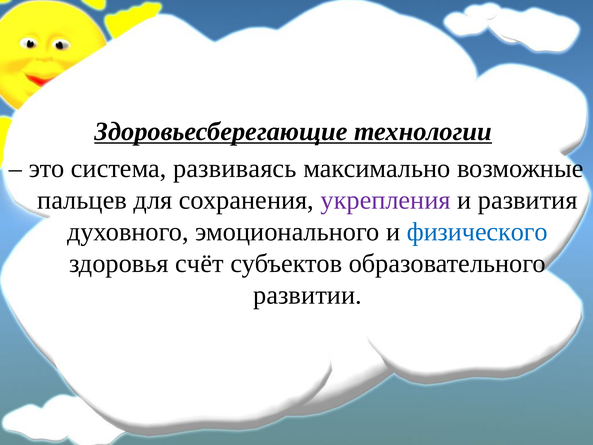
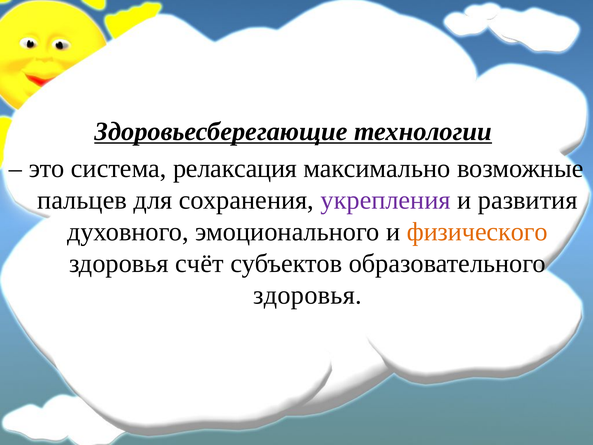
развиваясь: развиваясь -> релаксация
физического colour: blue -> orange
развитии at (308, 295): развитии -> здоровья
